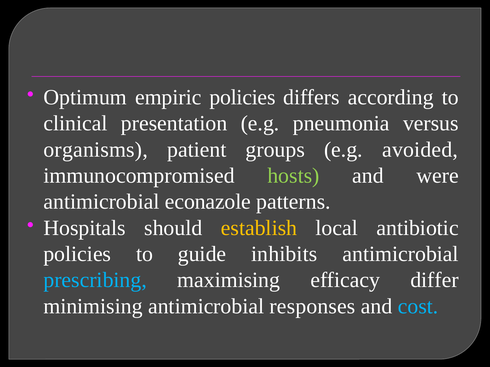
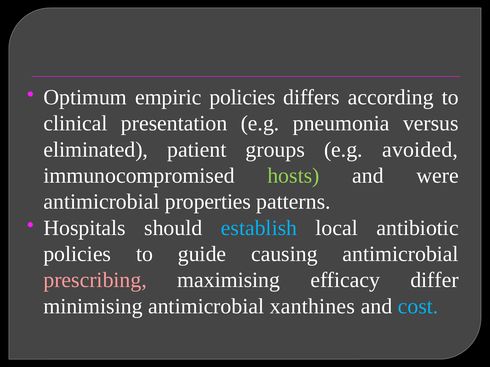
organisms: organisms -> eliminated
econazole: econazole -> properties
establish colour: yellow -> light blue
inhibits: inhibits -> causing
prescribing colour: light blue -> pink
responses: responses -> xanthines
